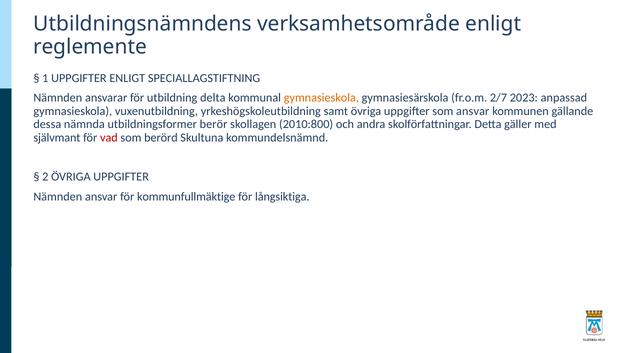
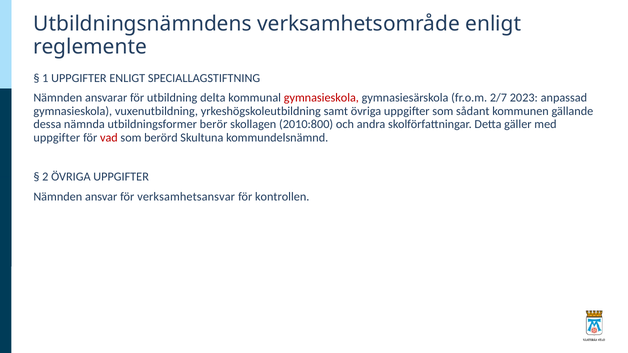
gymnasieskola at (321, 98) colour: orange -> red
som ansvar: ansvar -> sådant
självmant at (57, 138): självmant -> uppgifter
kommunfullmäktige: kommunfullmäktige -> verksamhetsansvar
långsiktiga: långsiktiga -> kontrollen
